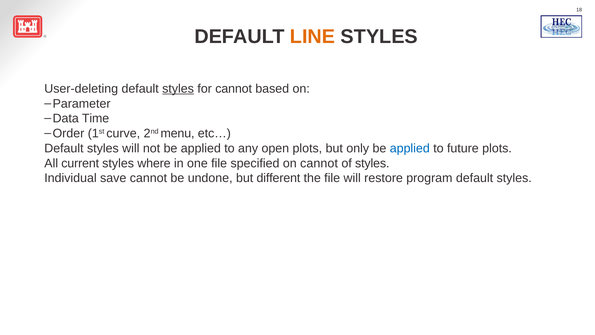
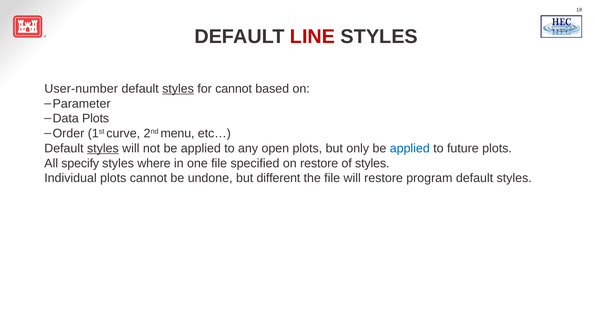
LINE colour: orange -> red
User-deleting: User-deleting -> User-number
Data Time: Time -> Plots
styles at (103, 148) underline: none -> present
current: current -> specify
on cannot: cannot -> restore
Individual save: save -> plots
